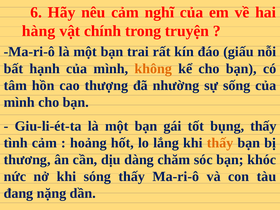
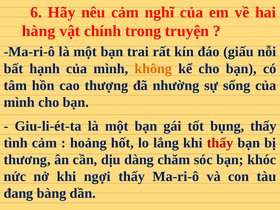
thấy at (220, 143) colour: orange -> red
sóng: sóng -> ngợi
nặng: nặng -> bàng
